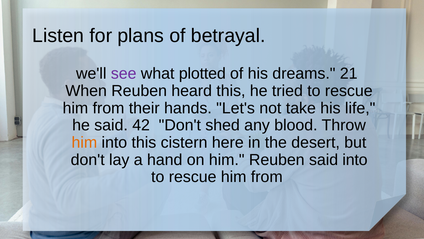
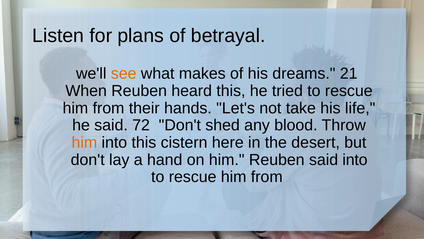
see colour: purple -> orange
plotted: plotted -> makes
42: 42 -> 72
